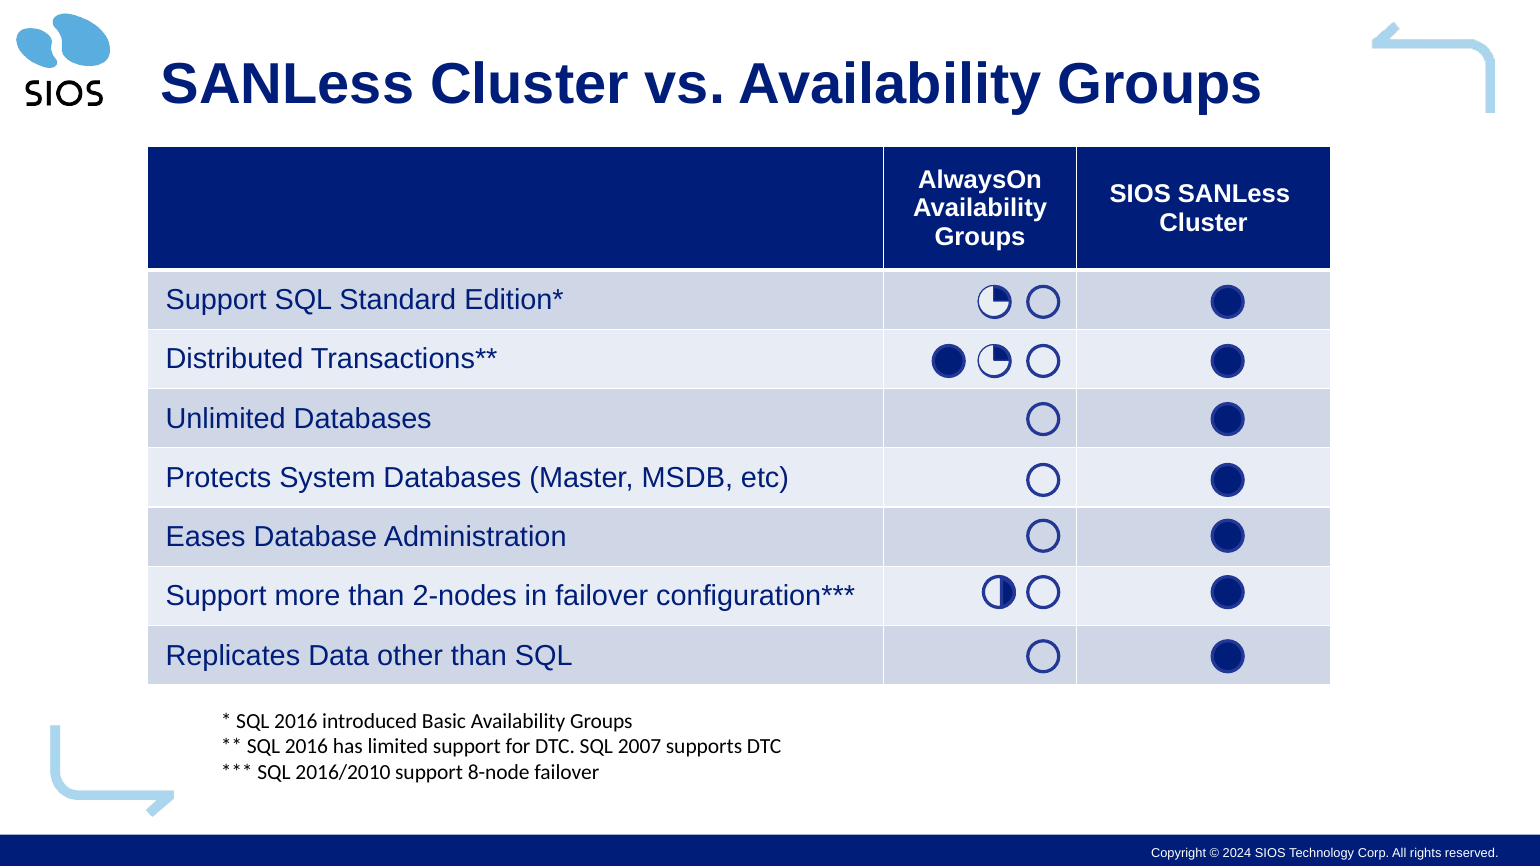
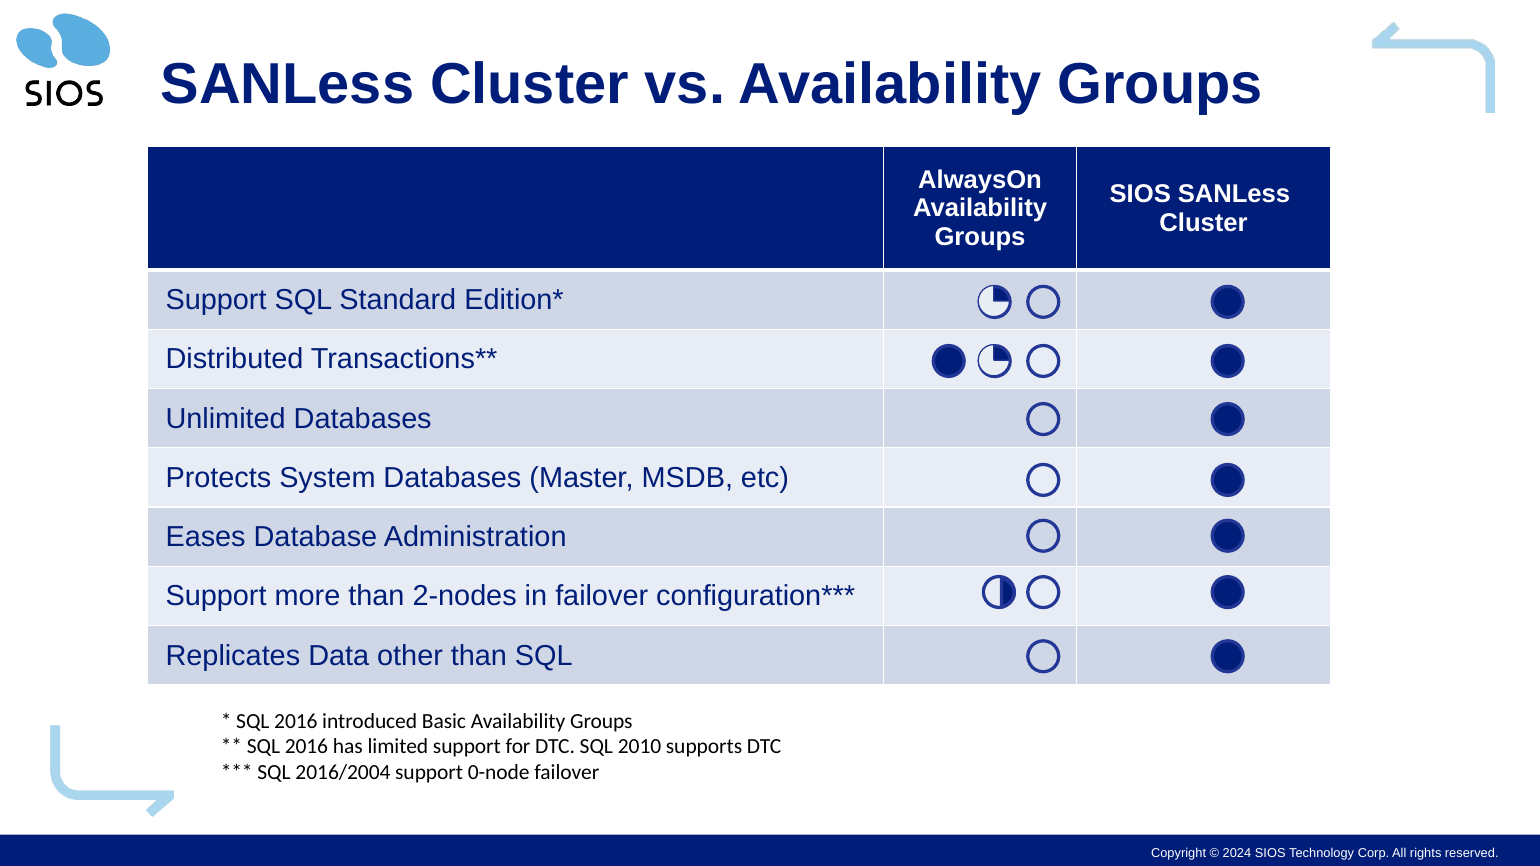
2007: 2007 -> 2010
2016/2010: 2016/2010 -> 2016/2004
8-node: 8-node -> 0-node
